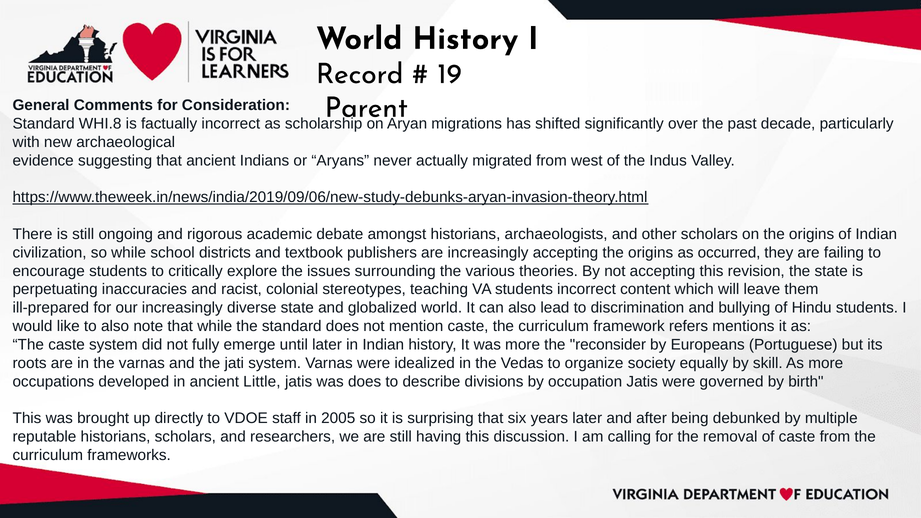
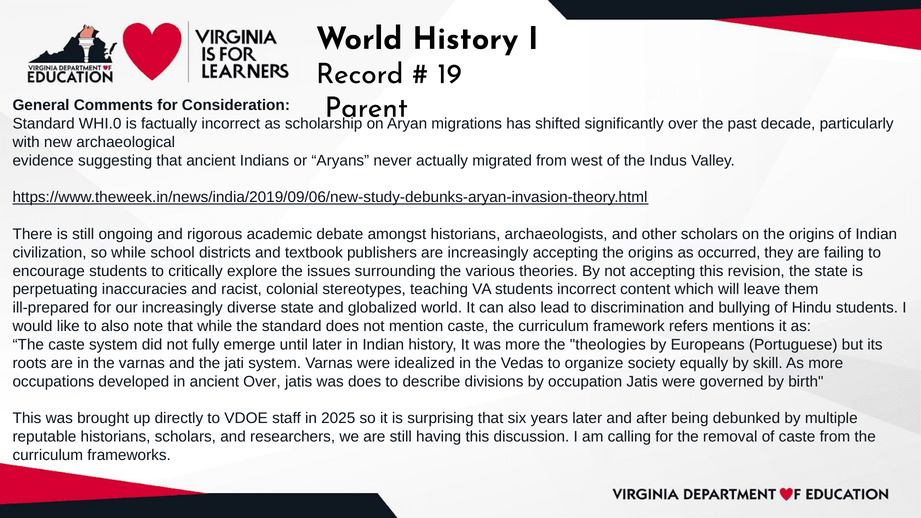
WHI.8: WHI.8 -> WHI.0
reconsider: reconsider -> theologies
ancient Little: Little -> Over
2005: 2005 -> 2025
